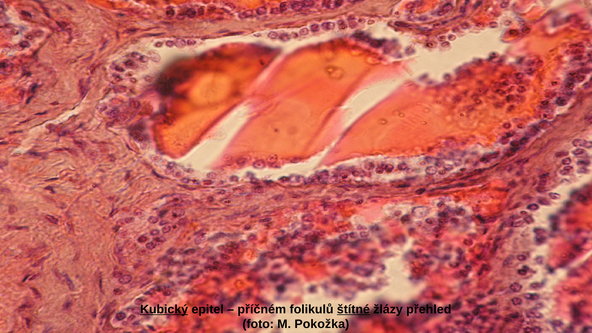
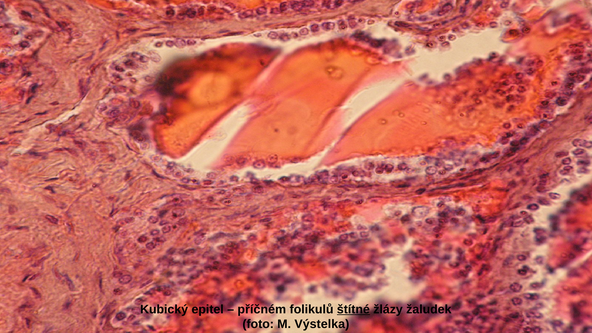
Kubický underline: present -> none
přehled: přehled -> žaludek
Pokožka: Pokožka -> Výstelka
